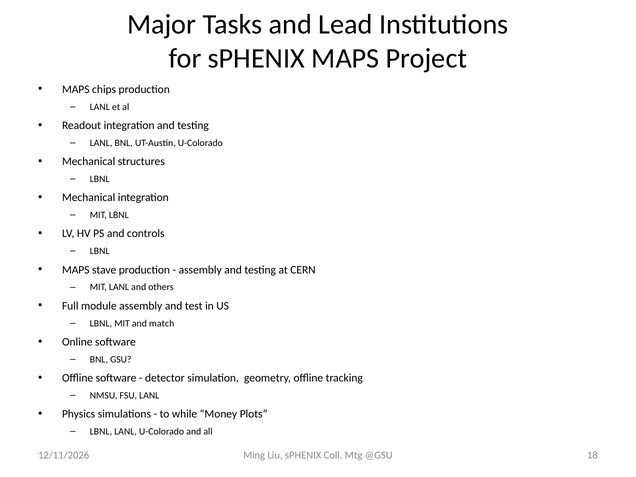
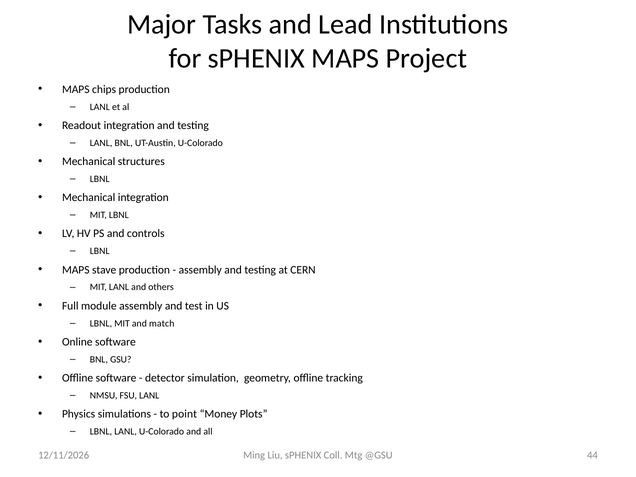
while: while -> point
18: 18 -> 44
